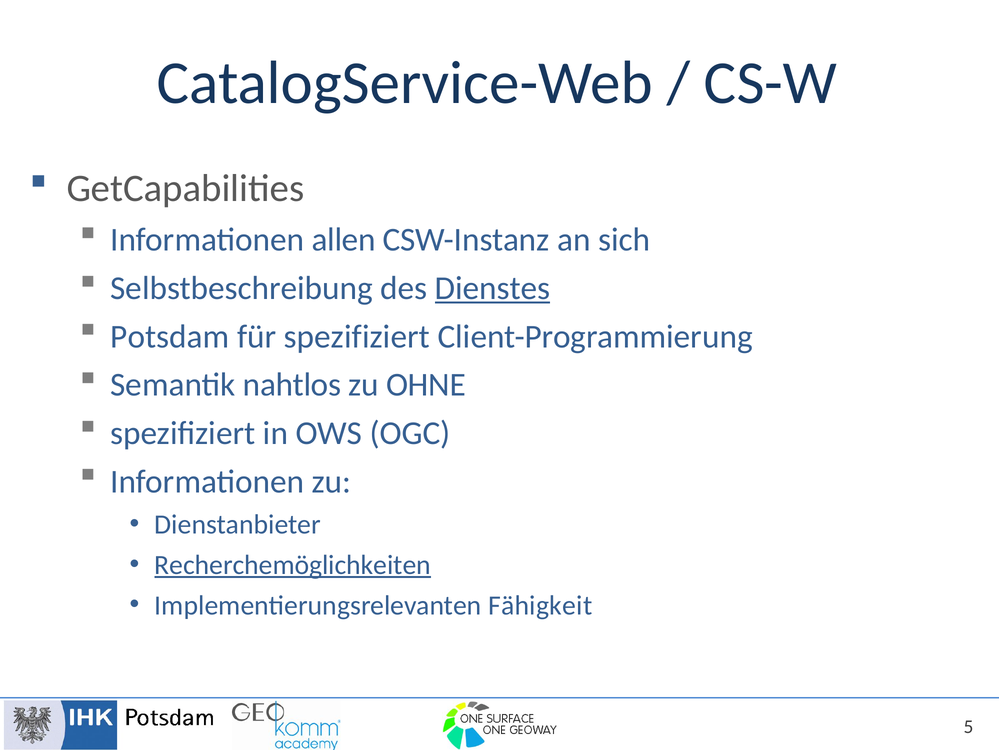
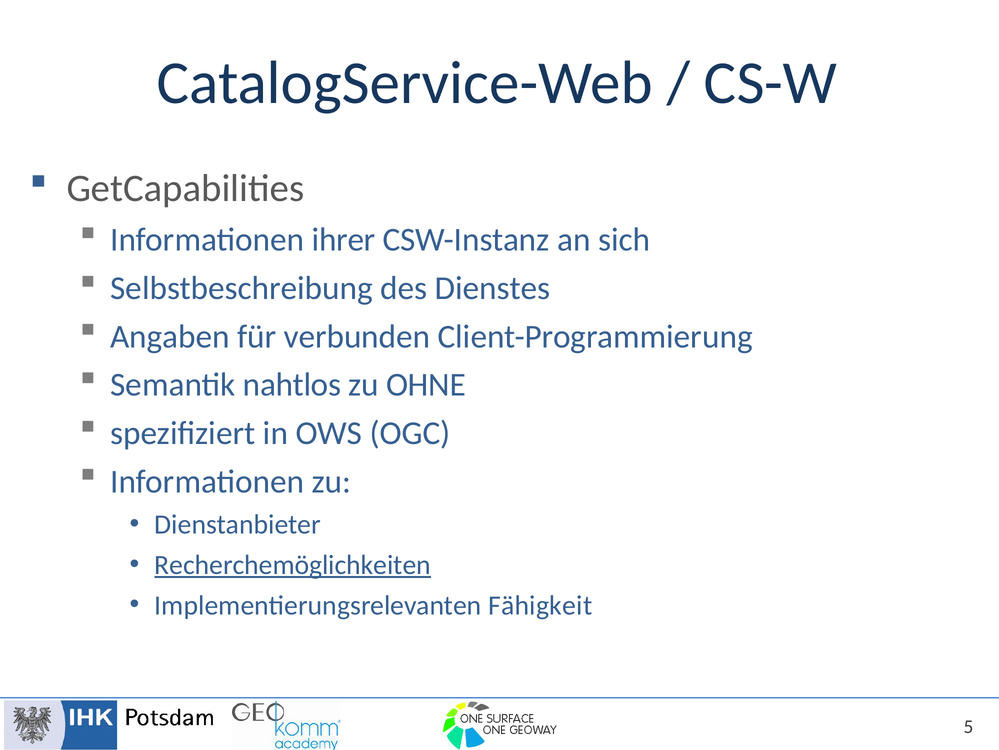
allen: allen -> ihrer
Dienstes underline: present -> none
Potsdam: Potsdam -> Angaben
für spezifiziert: spezifiziert -> verbunden
